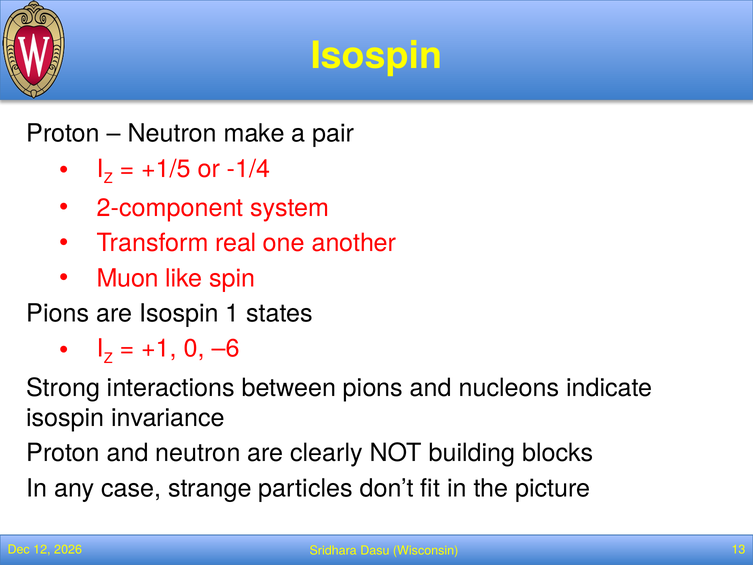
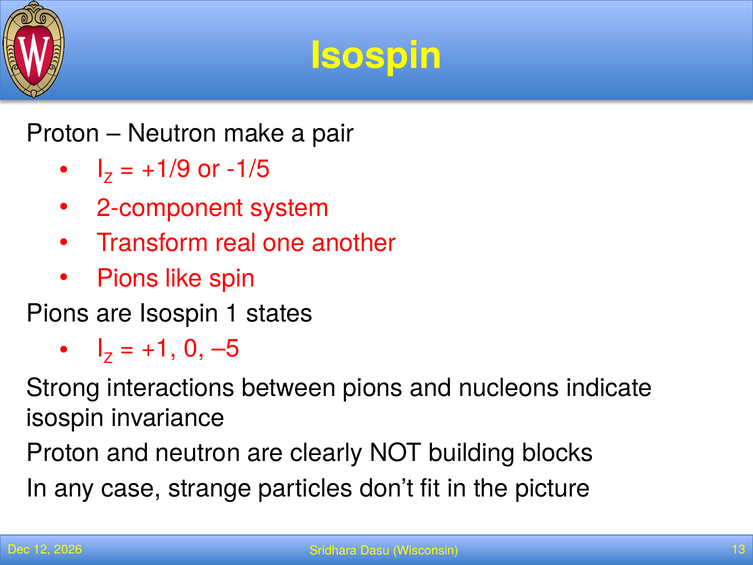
+1/5: +1/5 -> +1/9
-1/4: -1/4 -> -1/5
Muon at (128, 278): Muon -> Pions
–6: –6 -> –5
